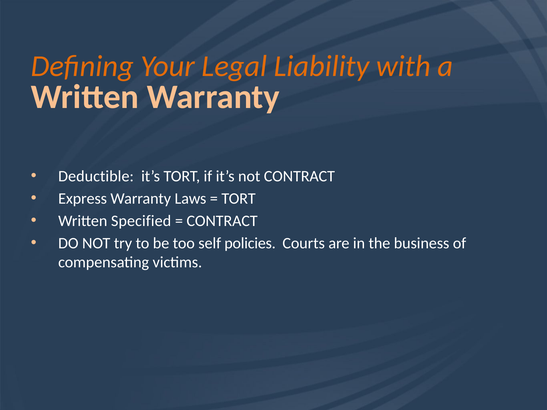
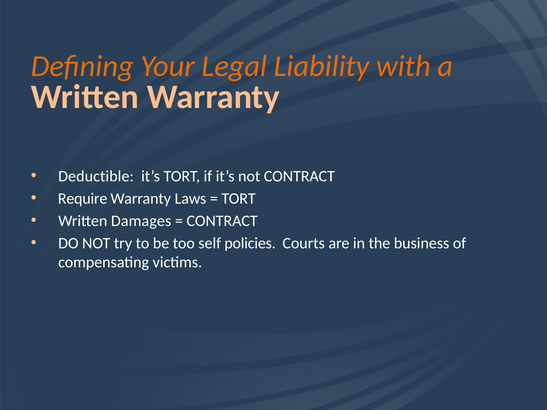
Express: Express -> Require
Specified: Specified -> Damages
